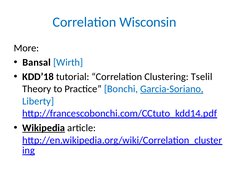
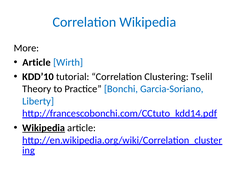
Correlation Wisconsin: Wisconsin -> Wikipedia
Bansal at (37, 62): Bansal -> Article
KDD’18: KDD’18 -> KDD’10
Garcia-Soriano underline: present -> none
